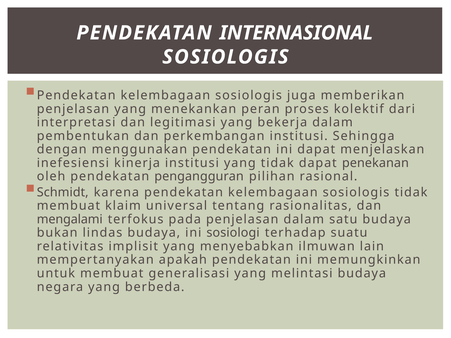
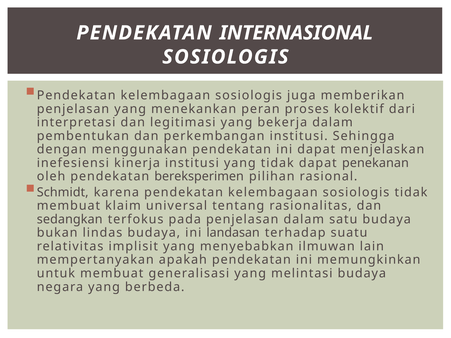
pengangguran: pengangguran -> bereksperimen
mengalami: mengalami -> sedangkan
sosiologi: sosiologi -> landasan
